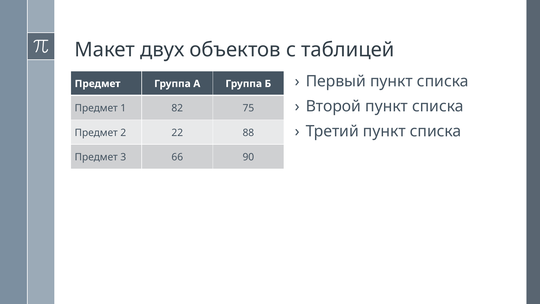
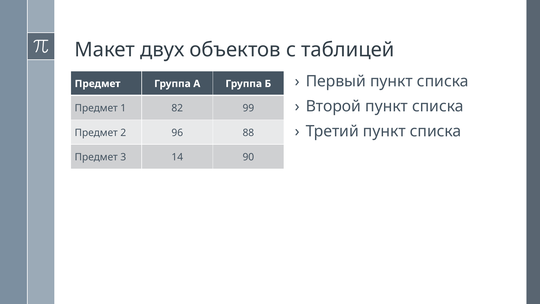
75: 75 -> 99
22: 22 -> 96
66: 66 -> 14
